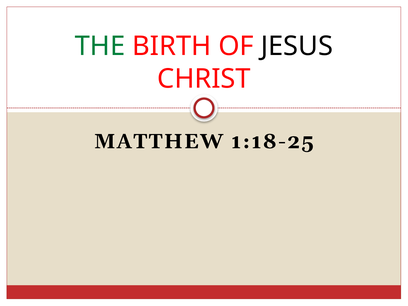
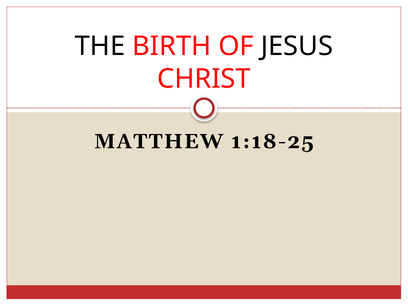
THE colour: green -> black
